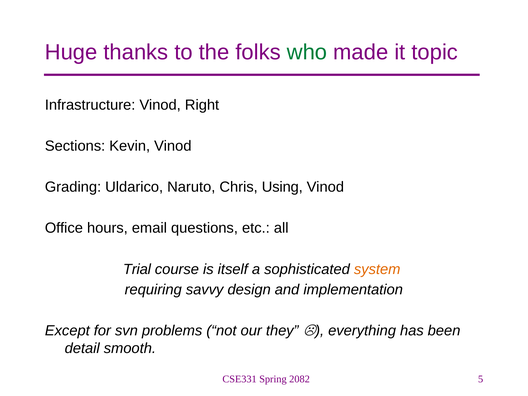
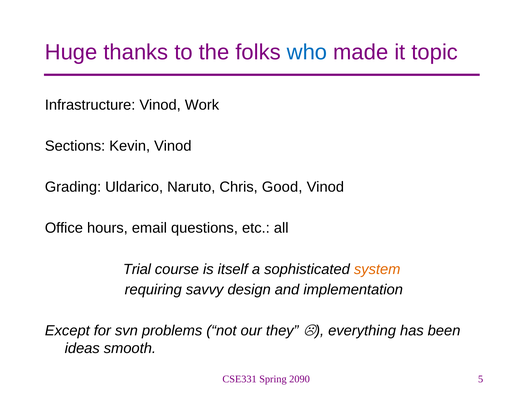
who colour: green -> blue
Right: Right -> Work
Using: Using -> Good
detail: detail -> ideas
2082: 2082 -> 2090
